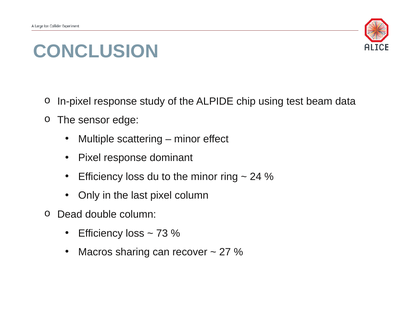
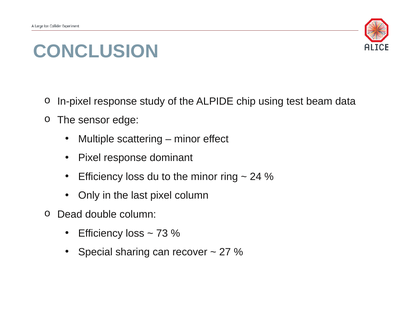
Macros: Macros -> Special
